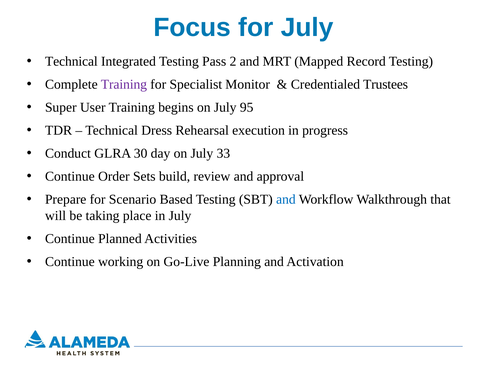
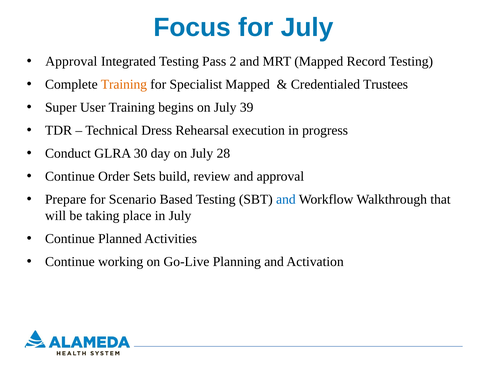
Technical at (71, 61): Technical -> Approval
Training at (124, 84) colour: purple -> orange
Specialist Monitor: Monitor -> Mapped
95: 95 -> 39
33: 33 -> 28
